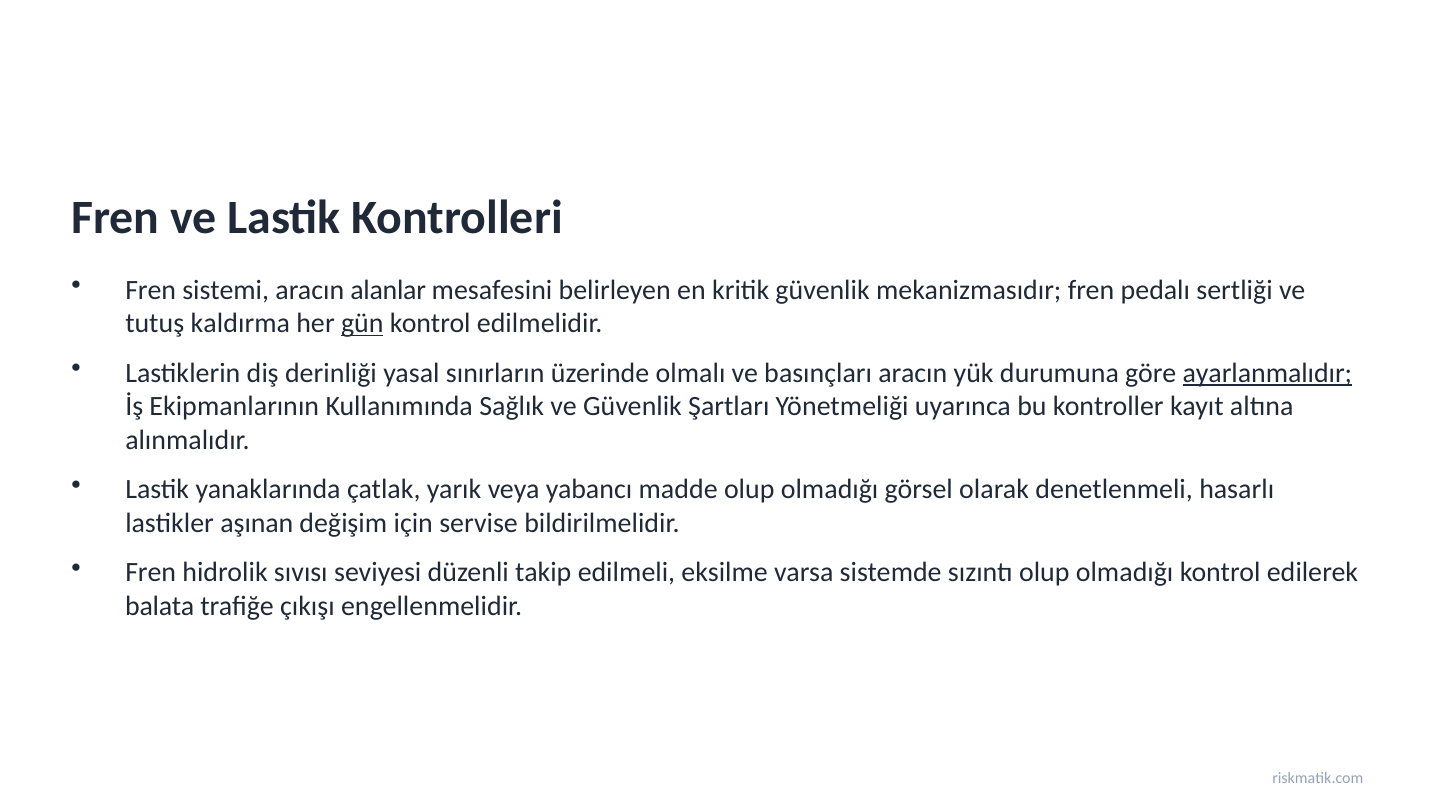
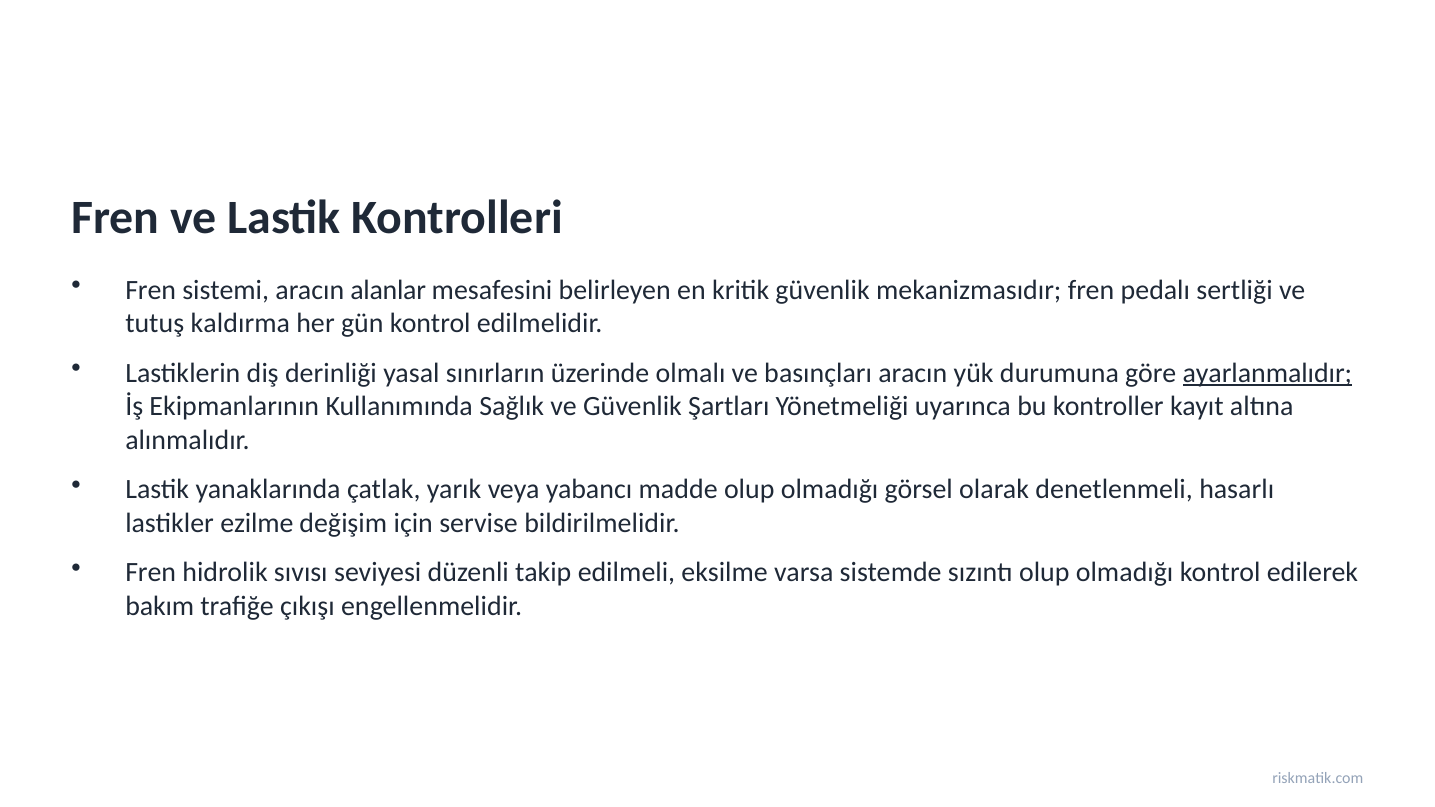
gün underline: present -> none
aşınan: aşınan -> ezilme
balata: balata -> bakım
